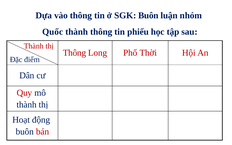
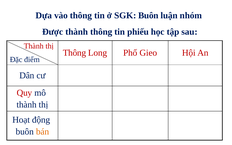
Quốc: Quốc -> Được
Thời: Thời -> Gieo
bán colour: red -> orange
